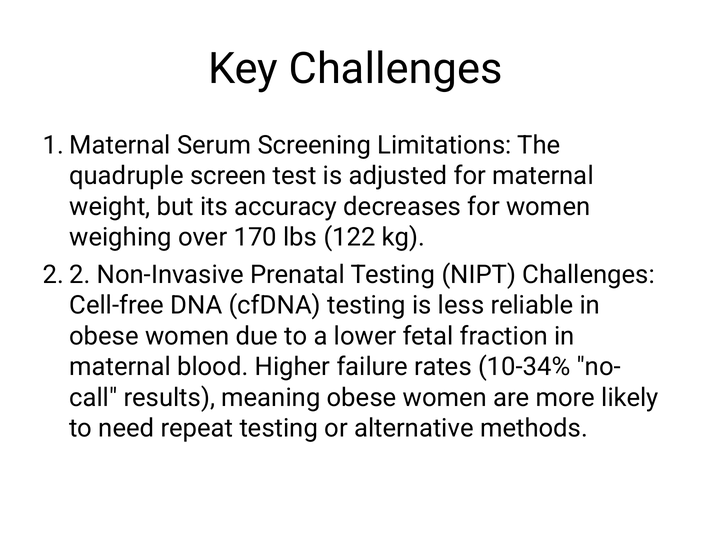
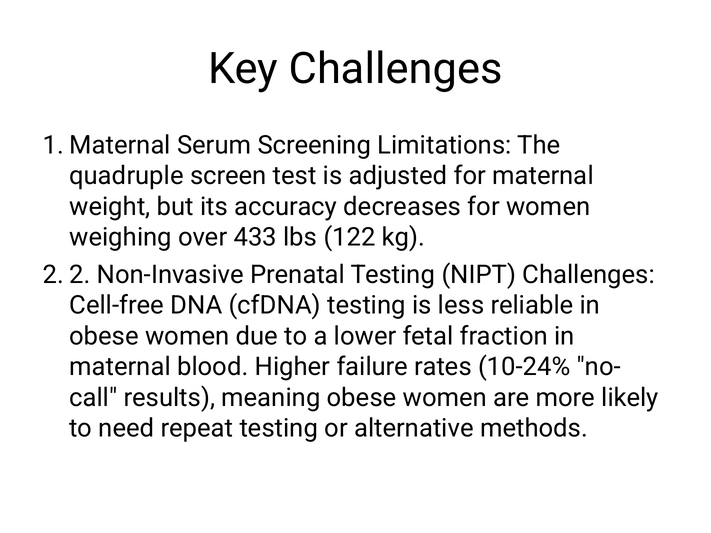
170: 170 -> 433
10-34%: 10-34% -> 10-24%
